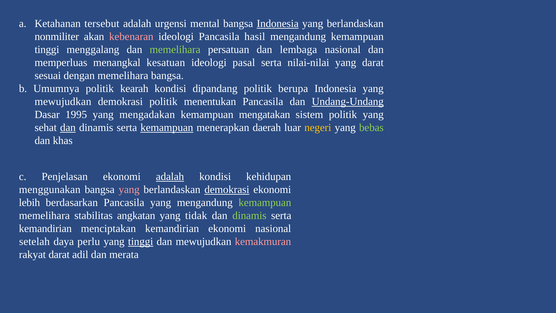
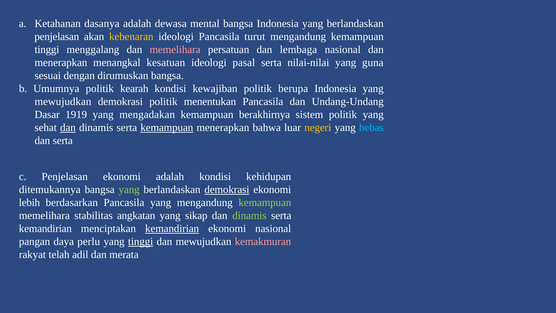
tersebut: tersebut -> dasanya
urgensi: urgensi -> dewasa
Indonesia at (278, 24) underline: present -> none
nonmiliter at (57, 37): nonmiliter -> penjelasan
kebenaran colour: pink -> yellow
hasil: hasil -> turut
memelihara at (175, 50) colour: light green -> pink
memperluas at (61, 63): memperluas -> menerapkan
yang darat: darat -> guna
dengan memelihara: memelihara -> dirumuskan
dipandang: dipandang -> kewajiban
Undang-Undang underline: present -> none
1995: 1995 -> 1919
mengatakan: mengatakan -> berakhirnya
daerah: daerah -> bahwa
bebas colour: light green -> light blue
dan khas: khas -> serta
adalah at (170, 177) underline: present -> none
menggunakan: menggunakan -> ditemukannya
yang at (129, 190) colour: pink -> light green
tidak: tidak -> sikap
kemandirian at (172, 228) underline: none -> present
setelah: setelah -> pangan
rakyat darat: darat -> telah
